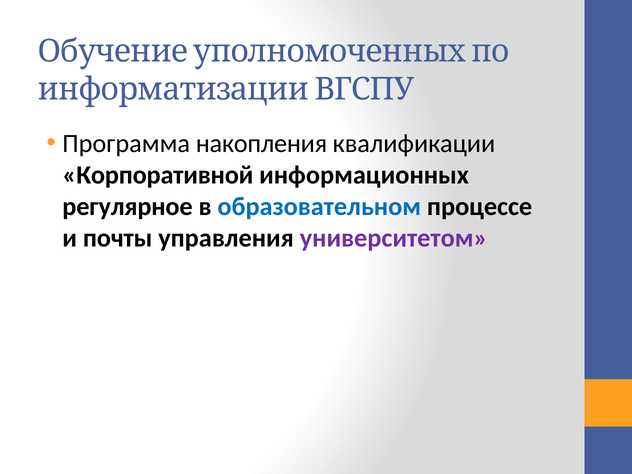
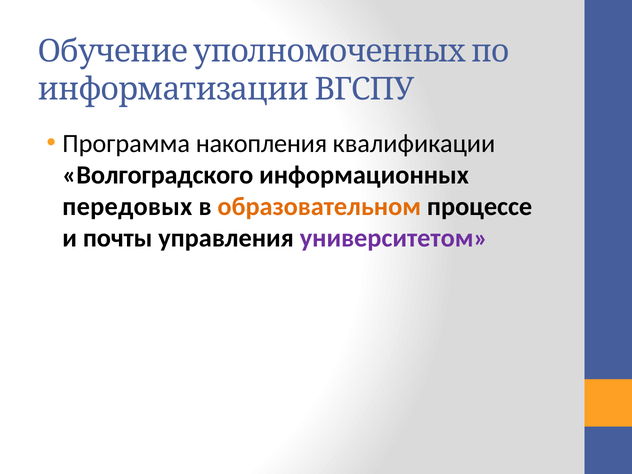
Корпоративной: Корпоративной -> Волгоградского
регулярное: регулярное -> передовых
образовательном colour: blue -> orange
